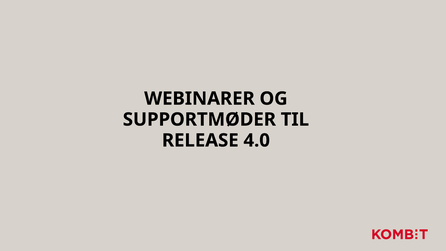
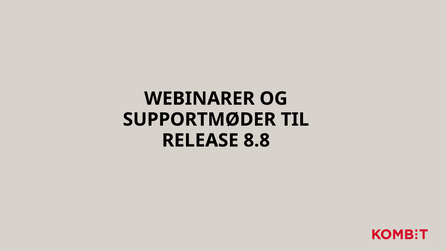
4.0: 4.0 -> 8.8
